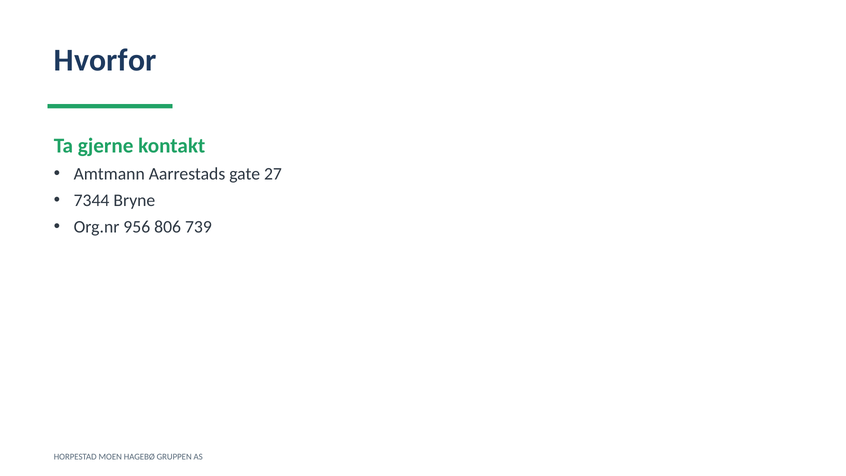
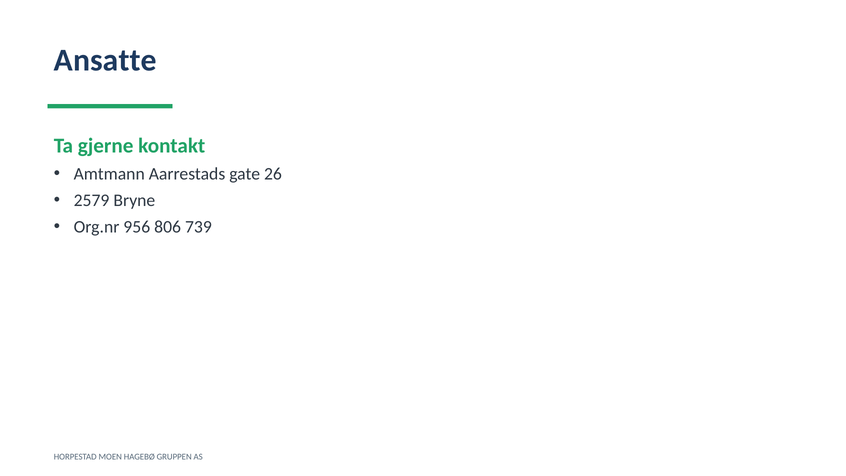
Hvorfor: Hvorfor -> Ansatte
27: 27 -> 26
7344: 7344 -> 2579
